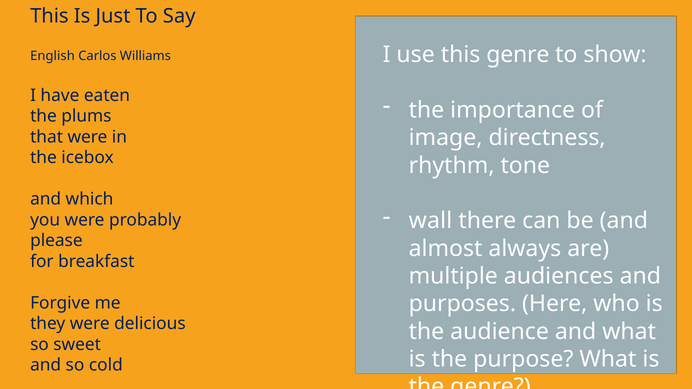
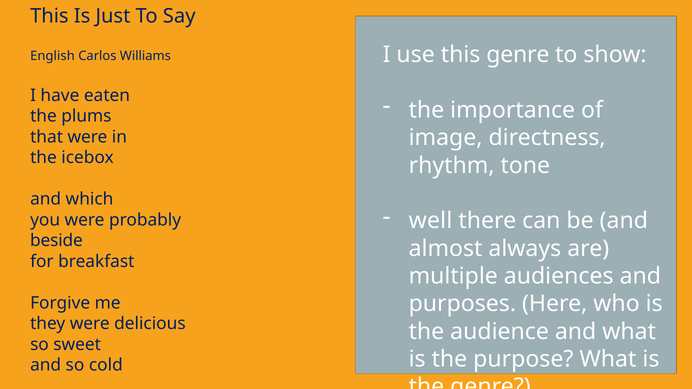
wall: wall -> well
please: please -> beside
